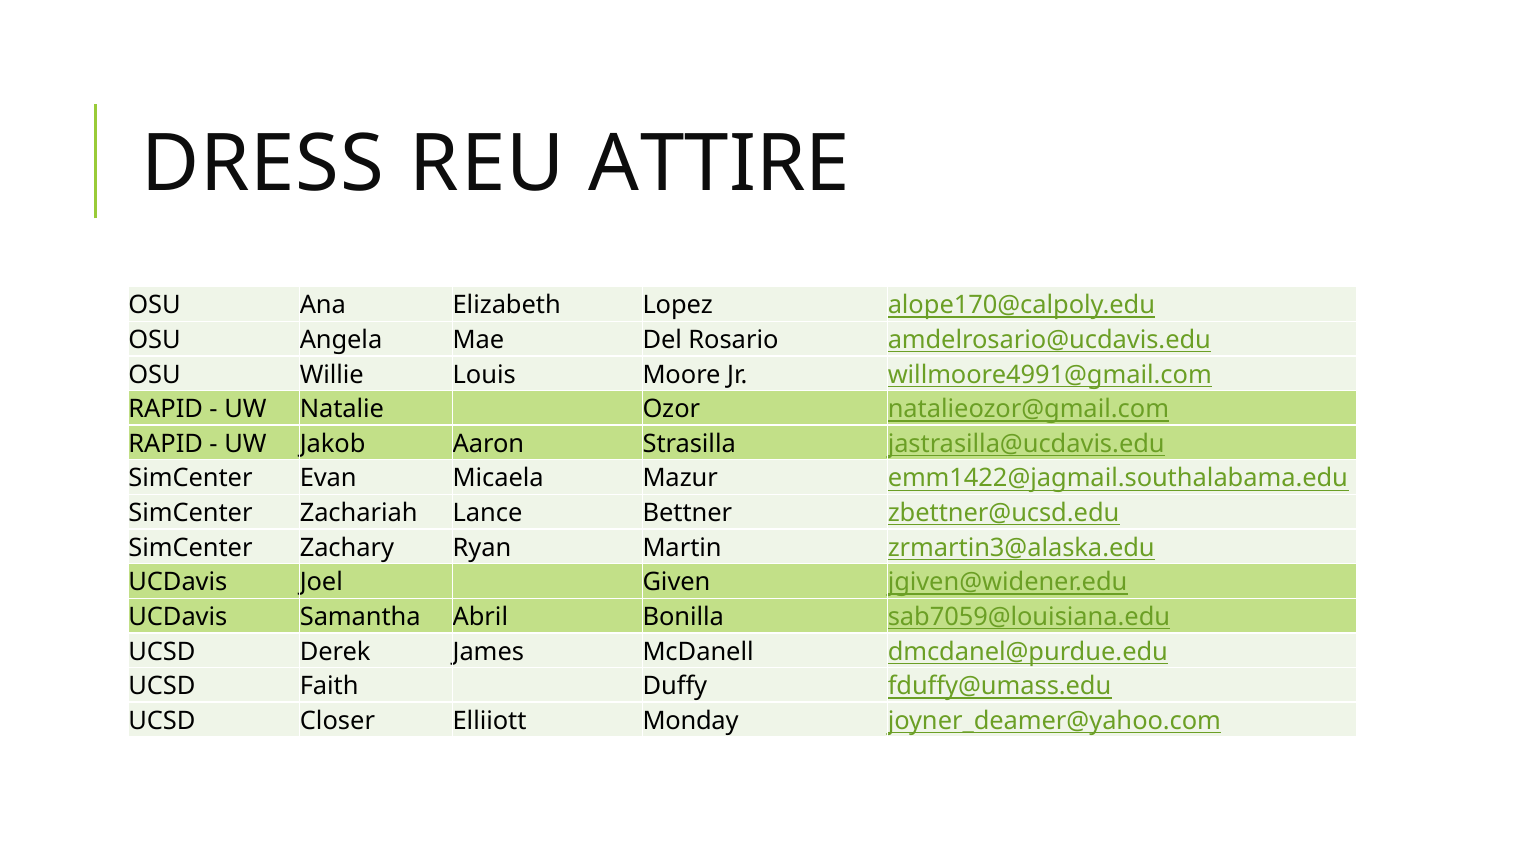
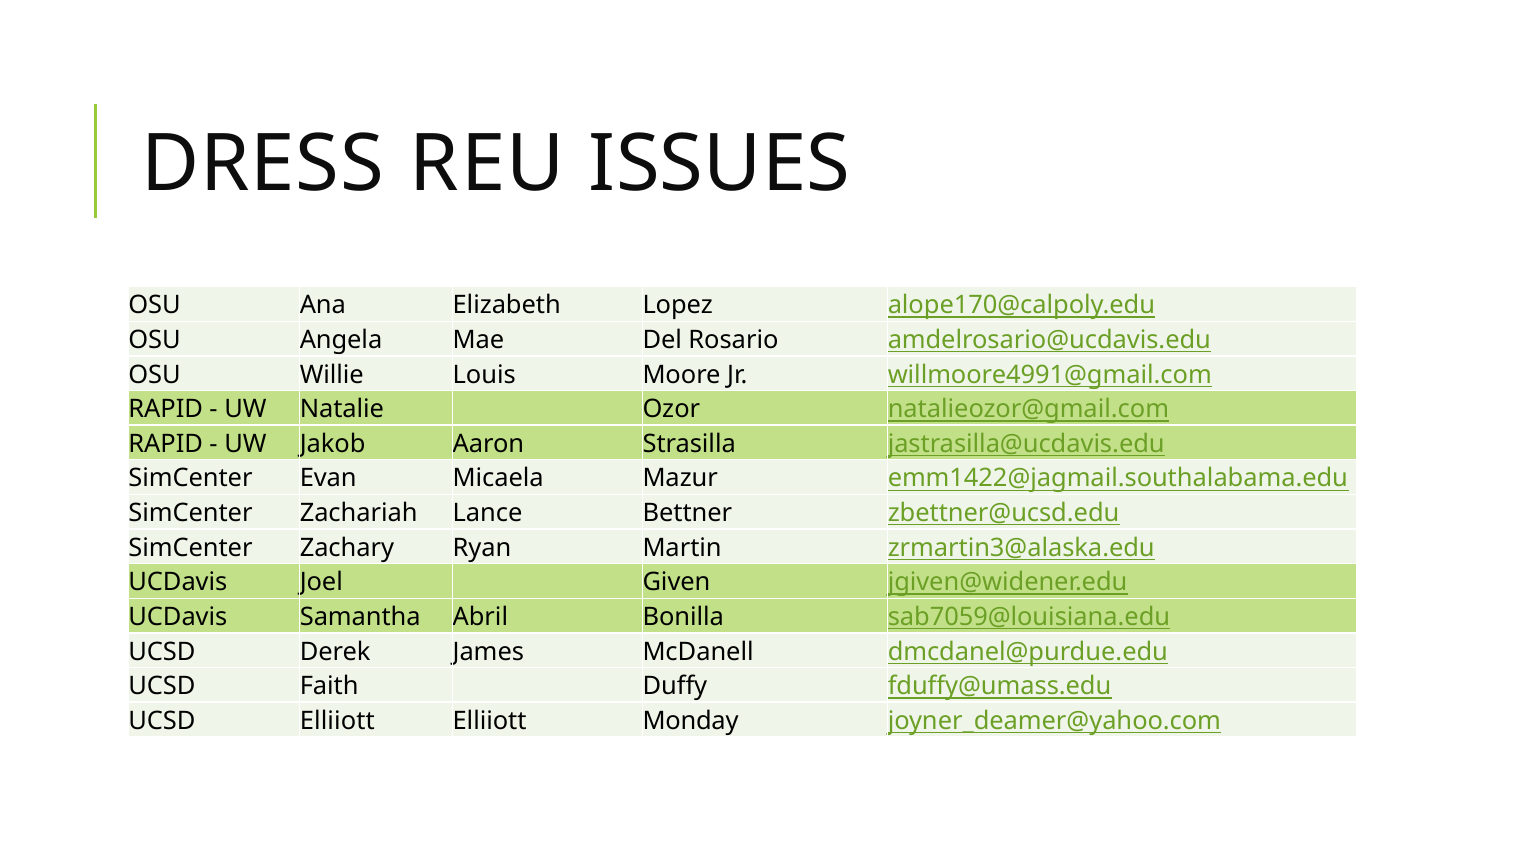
ATTIRE: ATTIRE -> ISSUES
UCSD Closer: Closer -> Elliiott
